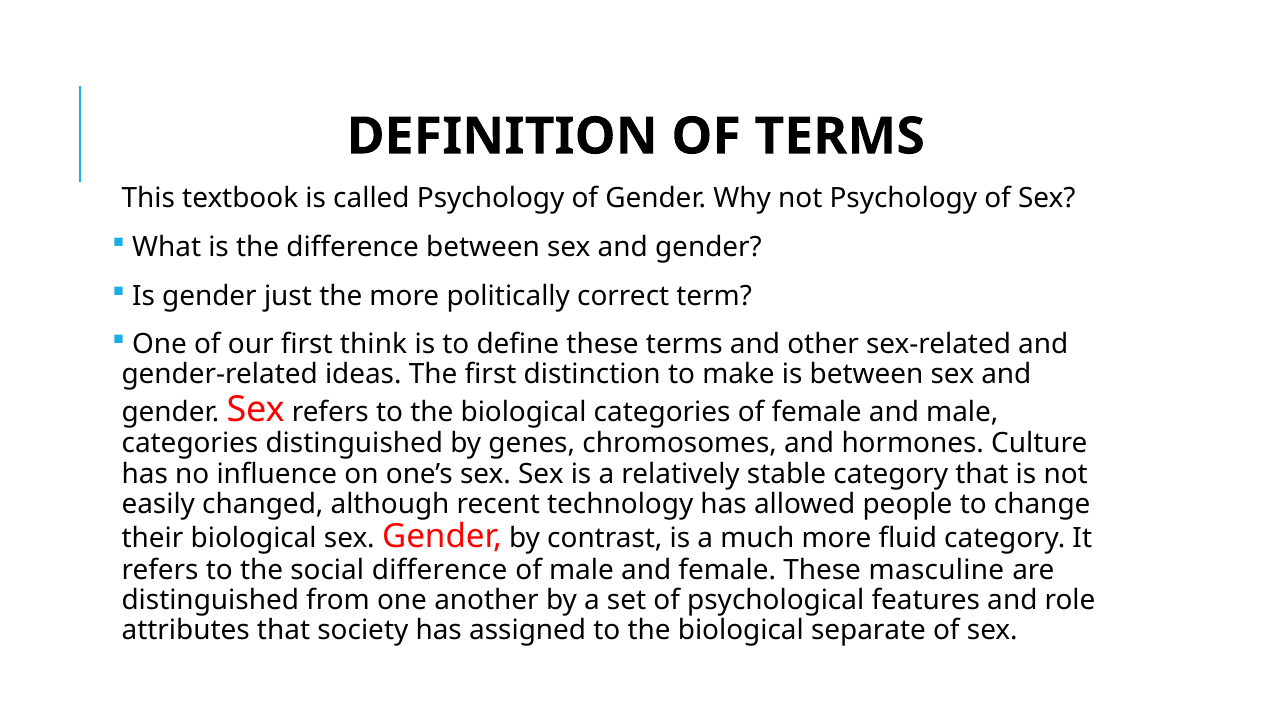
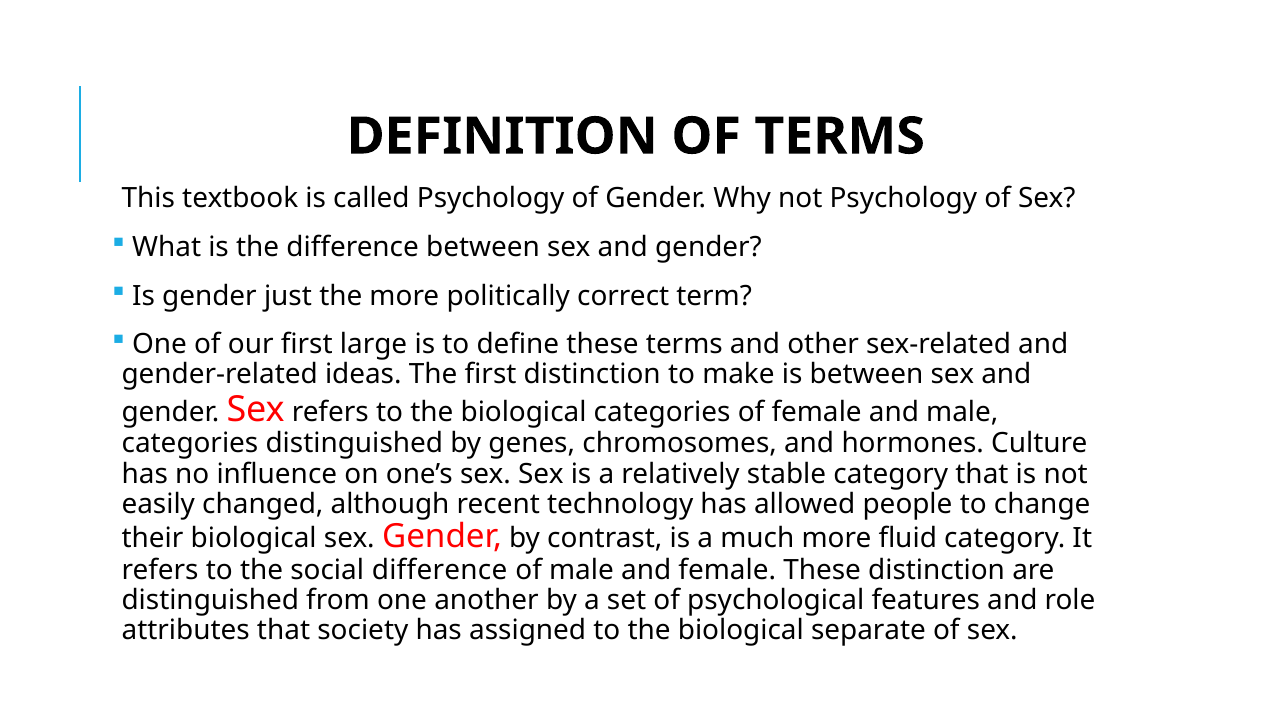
think: think -> large
These masculine: masculine -> distinction
